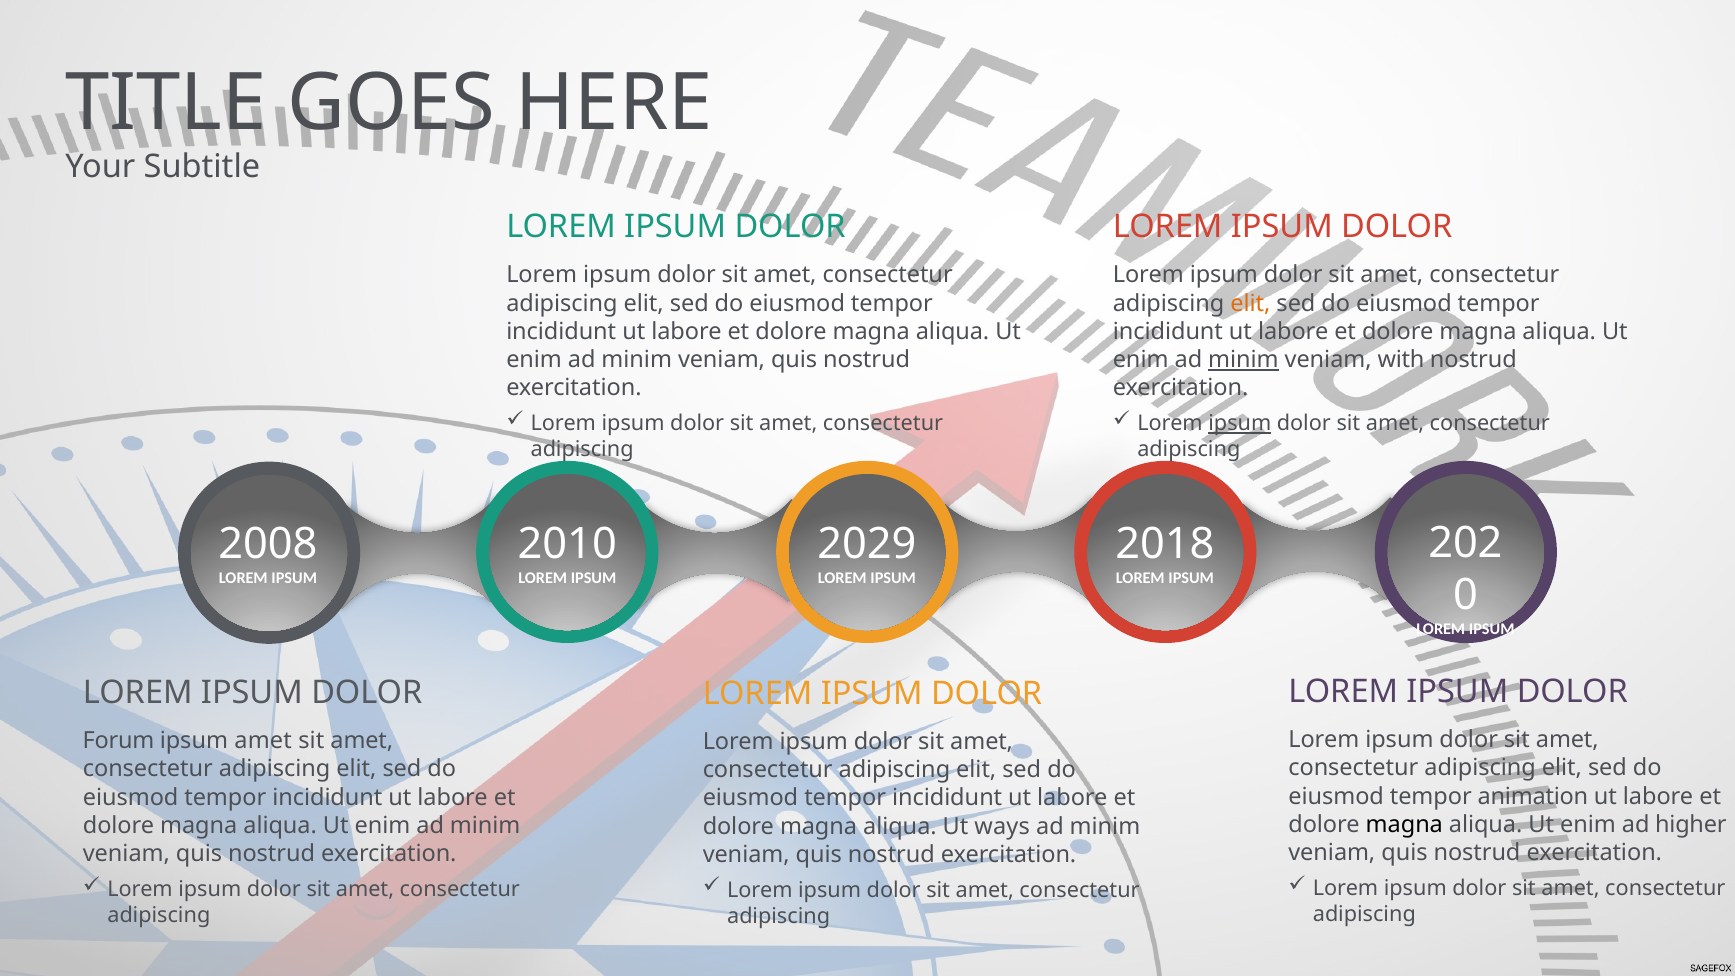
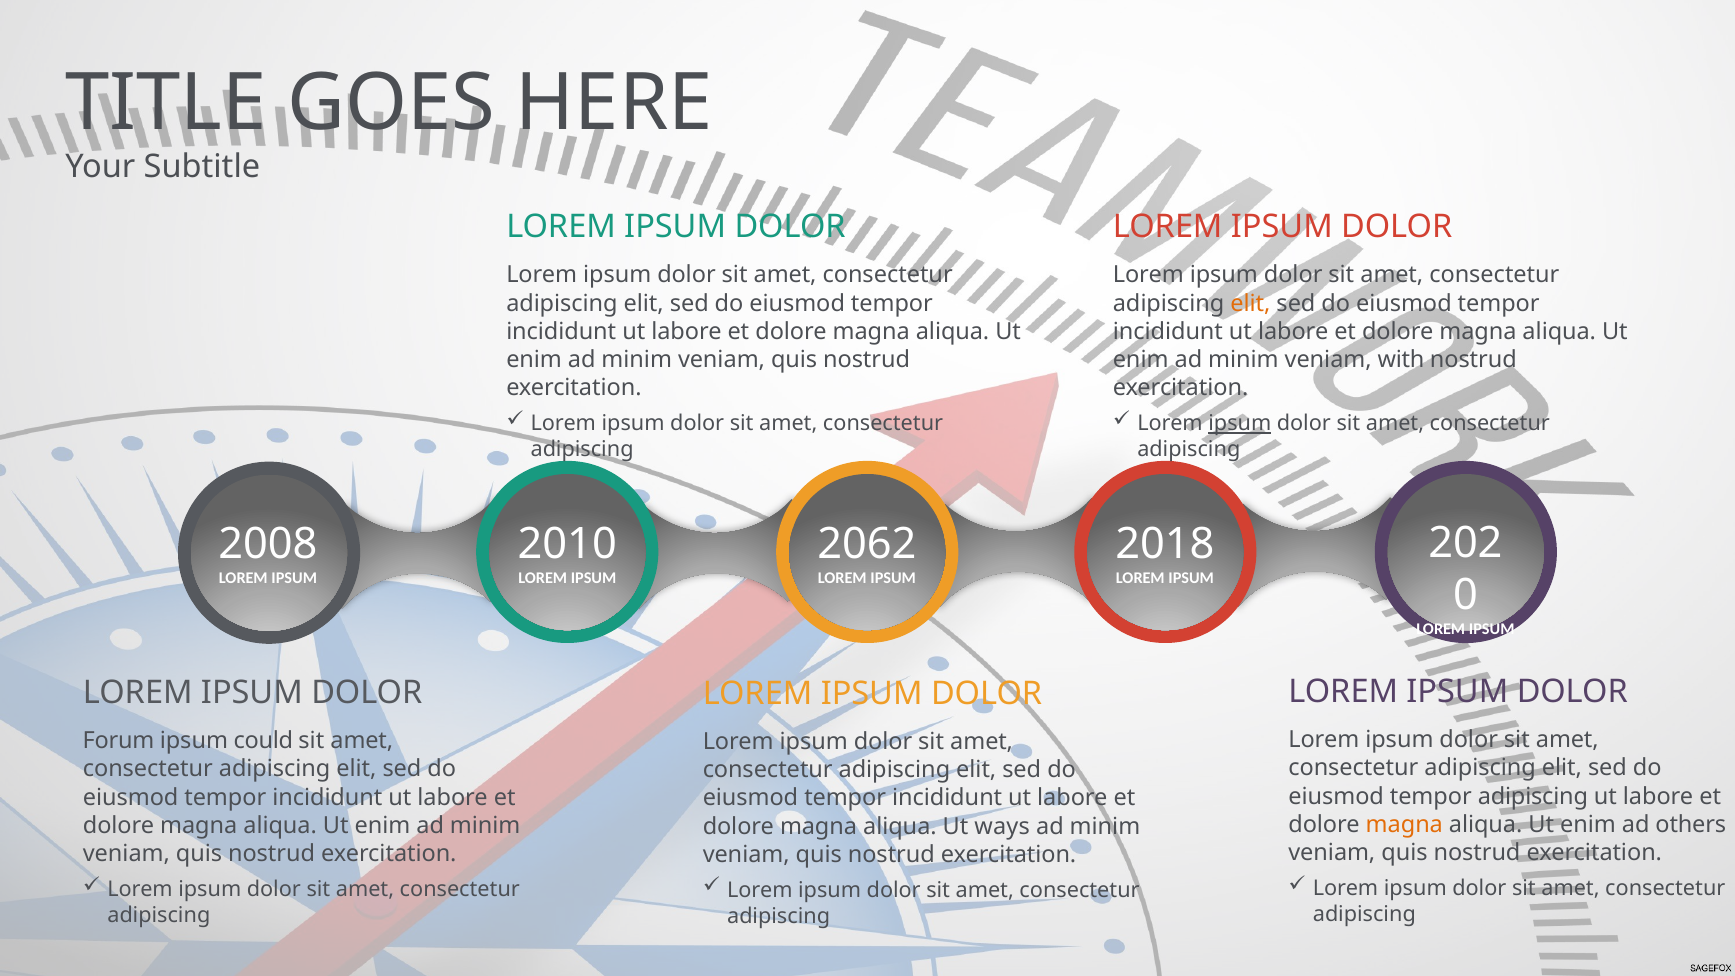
minim at (1243, 360) underline: present -> none
2029: 2029 -> 2062
ipsum amet: amet -> could
tempor animation: animation -> adipiscing
magna at (1404, 825) colour: black -> orange
higher: higher -> others
